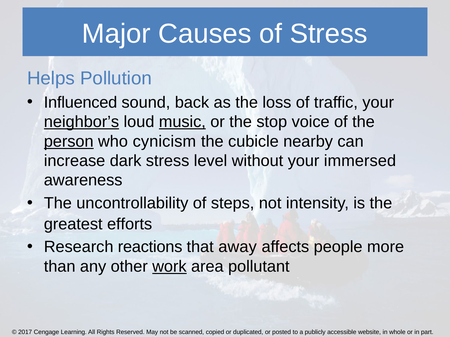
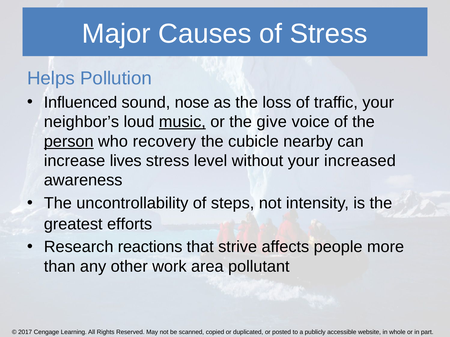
back: back -> nose
neighbor’s underline: present -> none
stop: stop -> give
cynicism: cynicism -> recovery
dark: dark -> lives
immersed: immersed -> increased
away: away -> strive
work underline: present -> none
